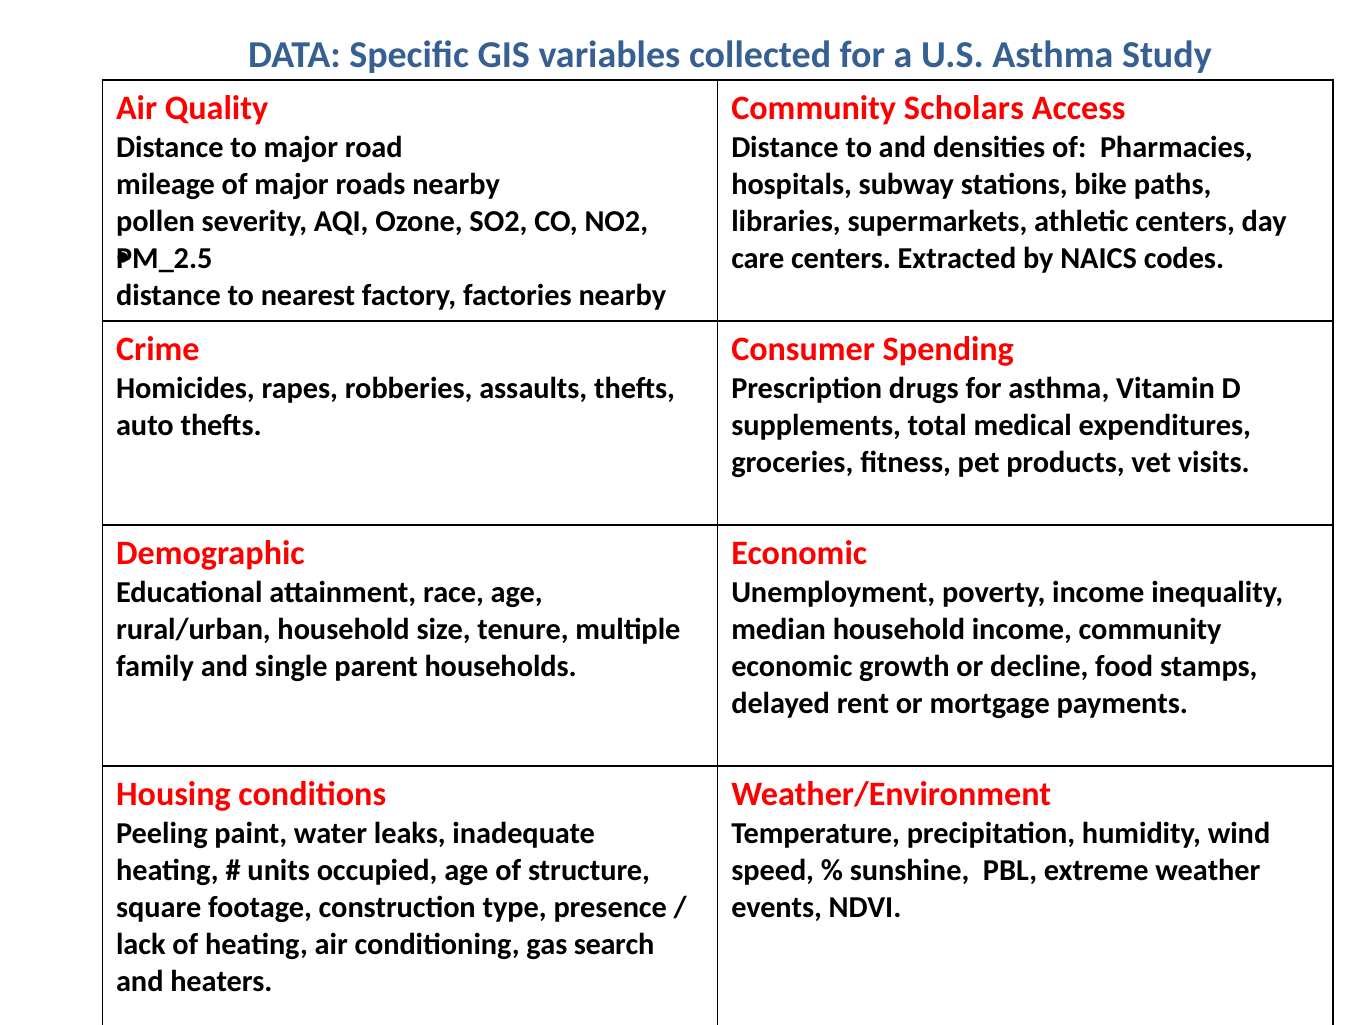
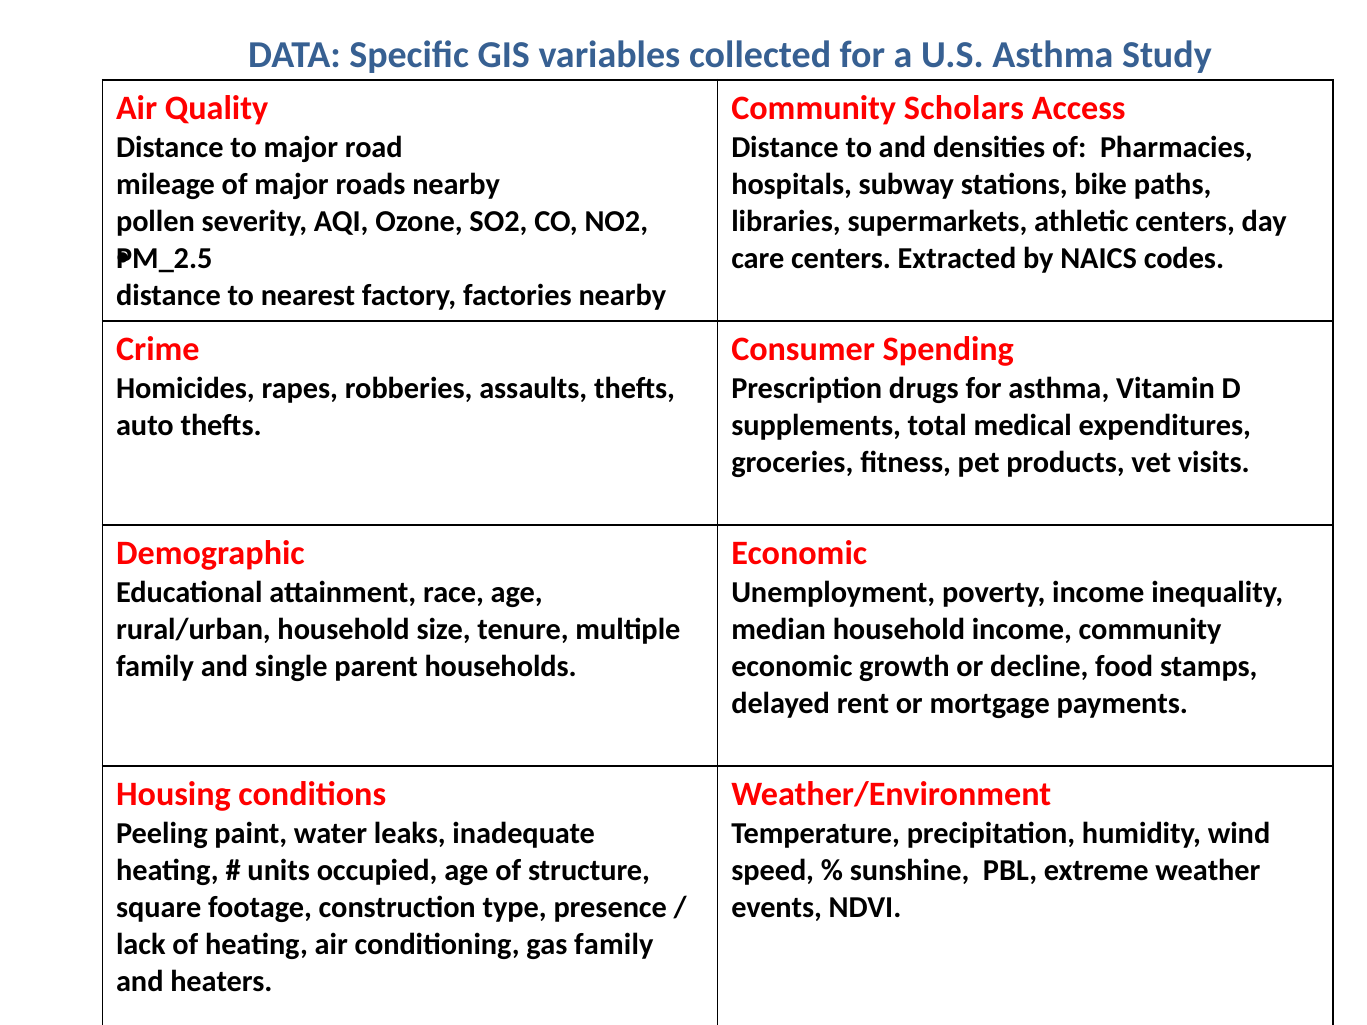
gas search: search -> family
